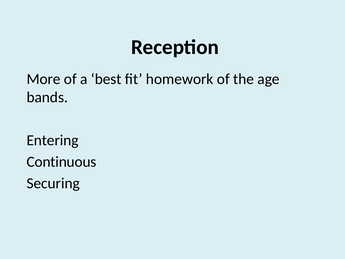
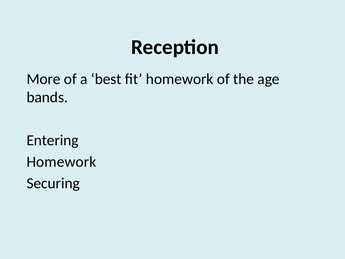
Continuous at (62, 162): Continuous -> Homework
